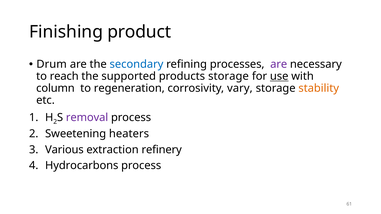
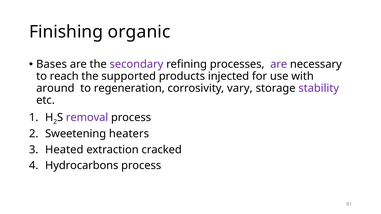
product: product -> organic
Drum: Drum -> Bases
secondary colour: blue -> purple
products storage: storage -> injected
use underline: present -> none
column: column -> around
stability colour: orange -> purple
Various: Various -> Heated
refinery: refinery -> cracked
